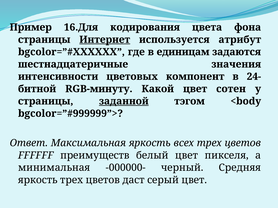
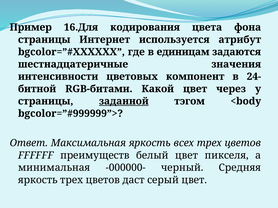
Интернет underline: present -> none
RGB-минуту: RGB-минуту -> RGB-битами
сотен: сотен -> через
